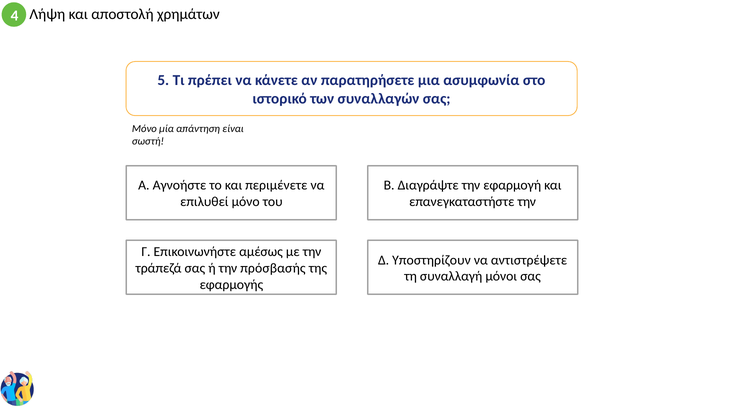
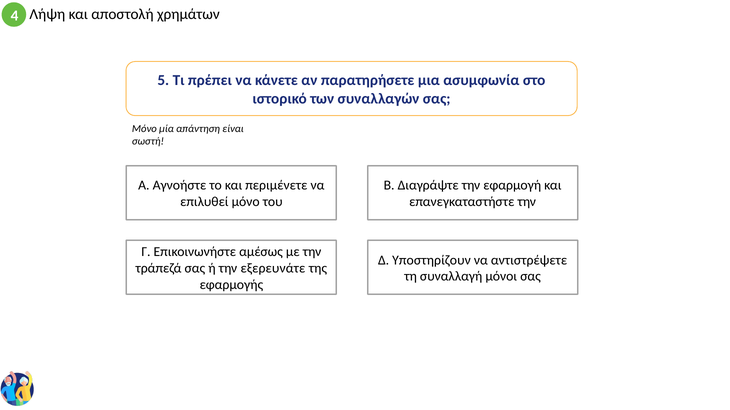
πρόσβασής: πρόσβασής -> εξερευνάτε
